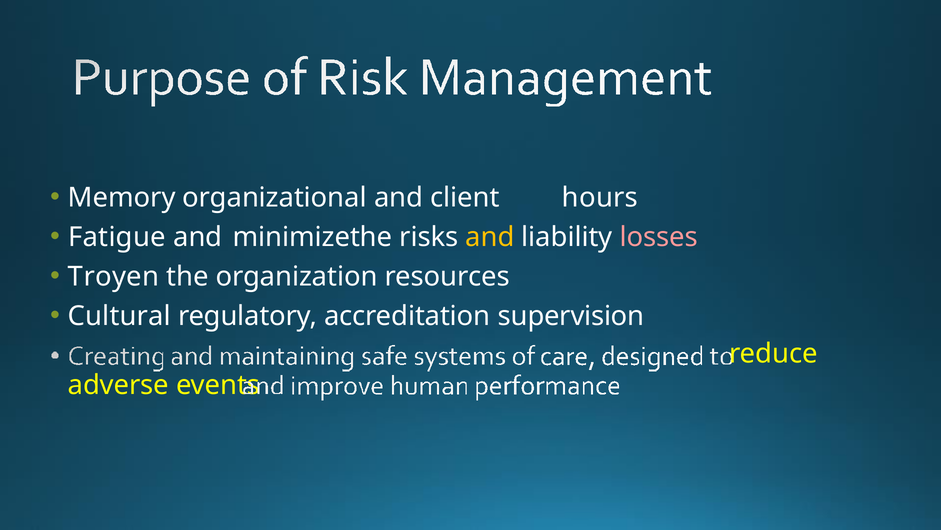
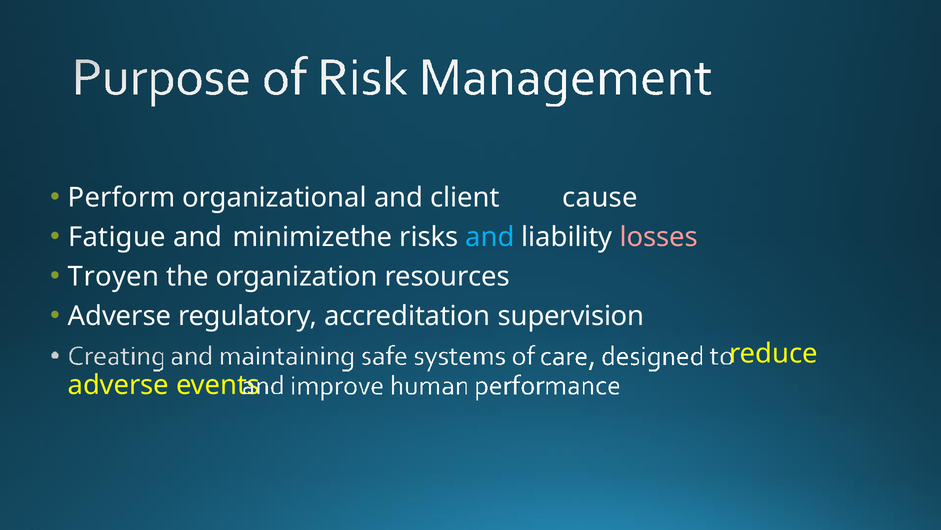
Memory: Memory -> Perform
hours: hours -> cause
and at (490, 237) colour: yellow -> light blue
Cultural at (119, 316): Cultural -> Adverse
